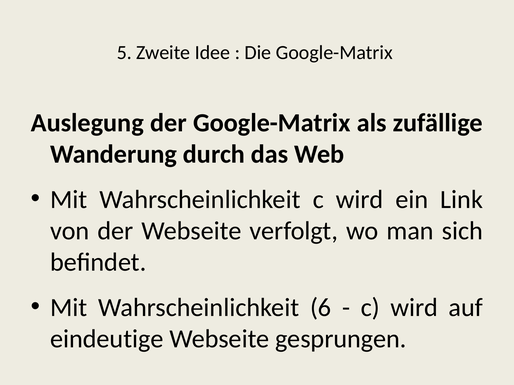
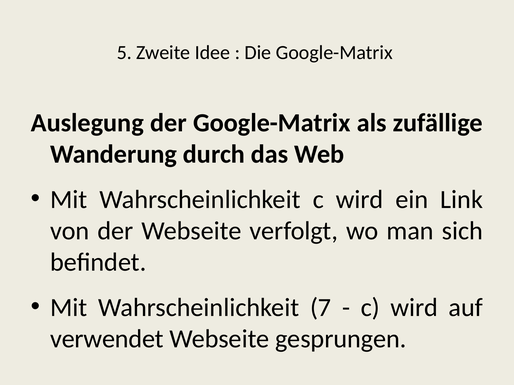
6: 6 -> 7
eindeutige: eindeutige -> verwendet
